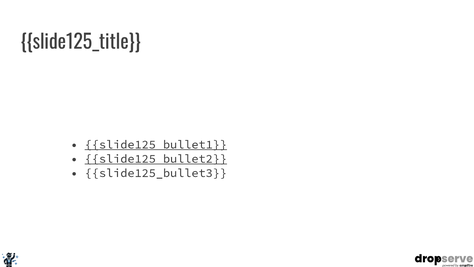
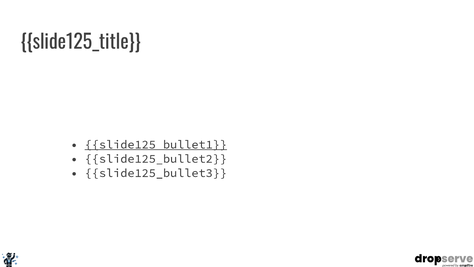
slide125_bullet2 underline: present -> none
